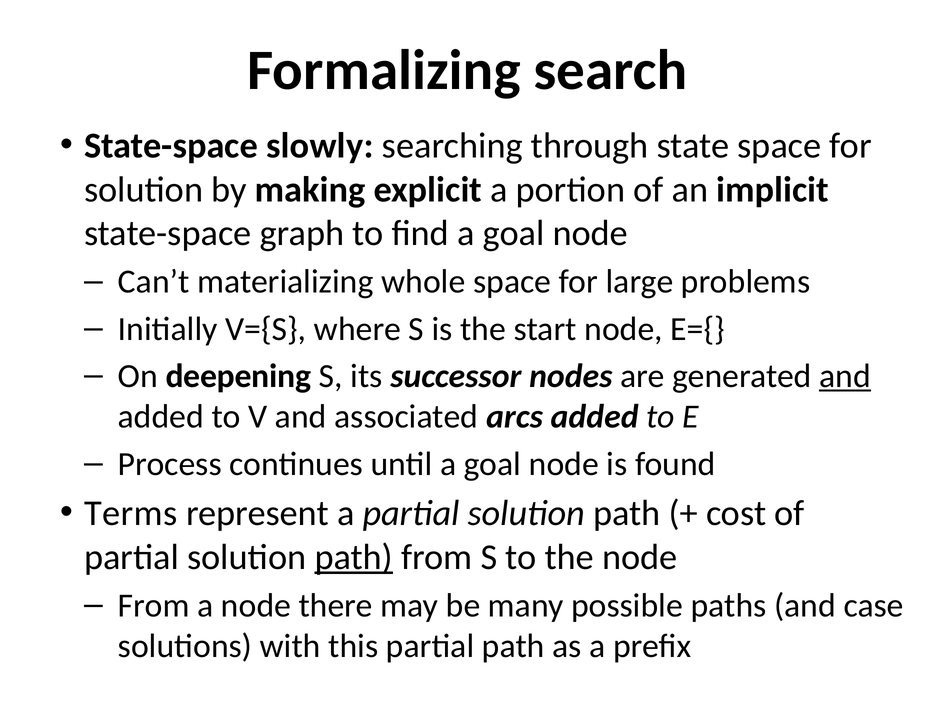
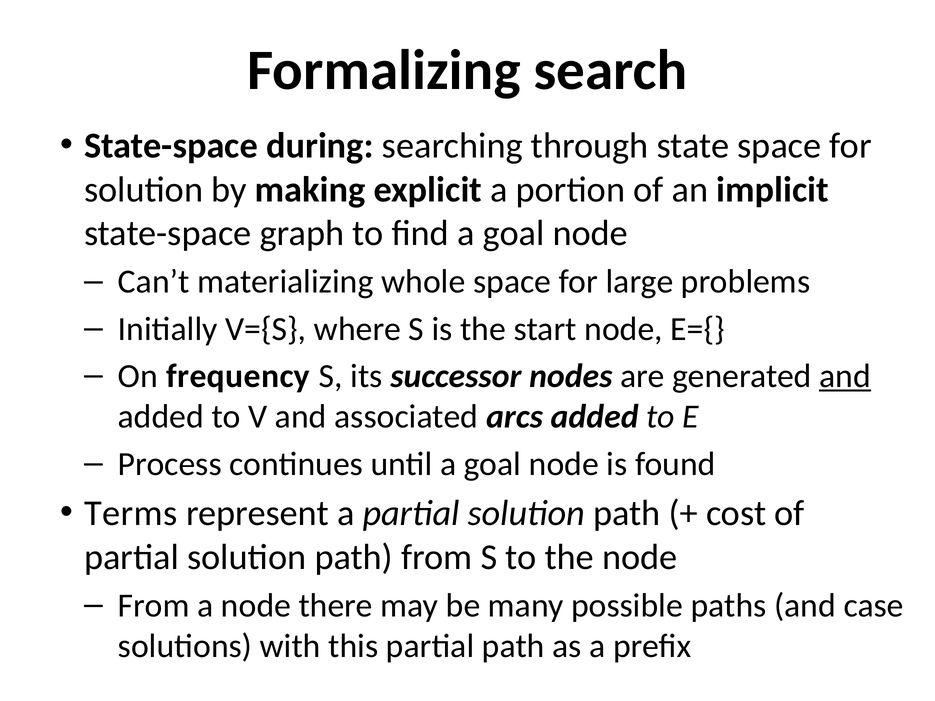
slowly: slowly -> during
deepening: deepening -> frequency
path at (354, 557) underline: present -> none
